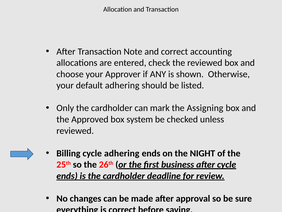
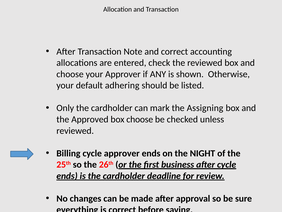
box system: system -> choose
cycle adhering: adhering -> approver
